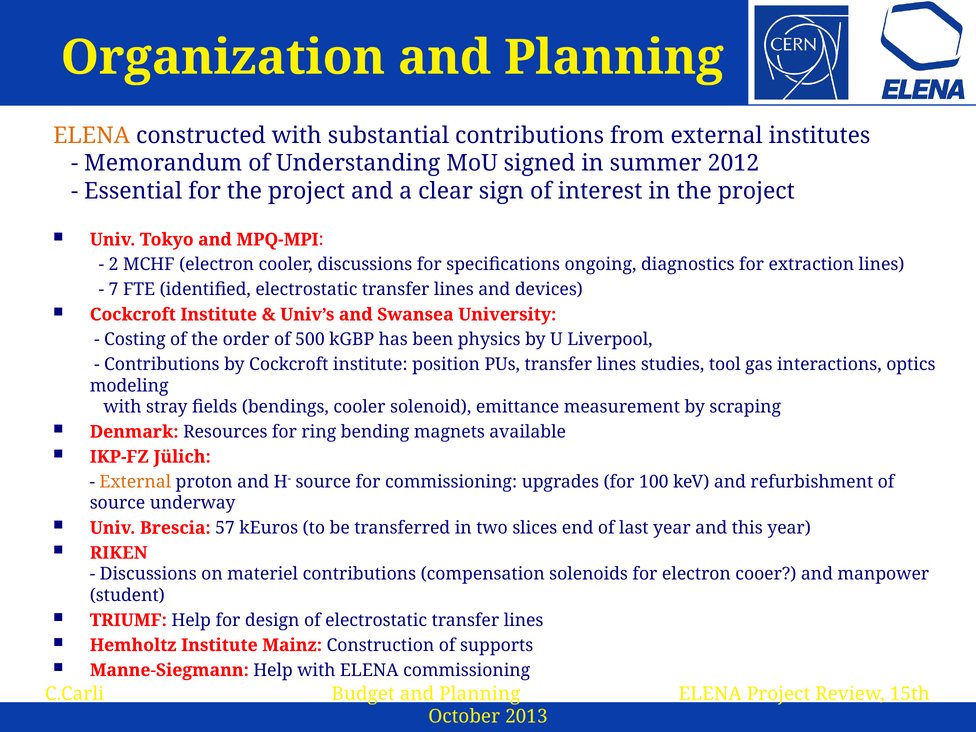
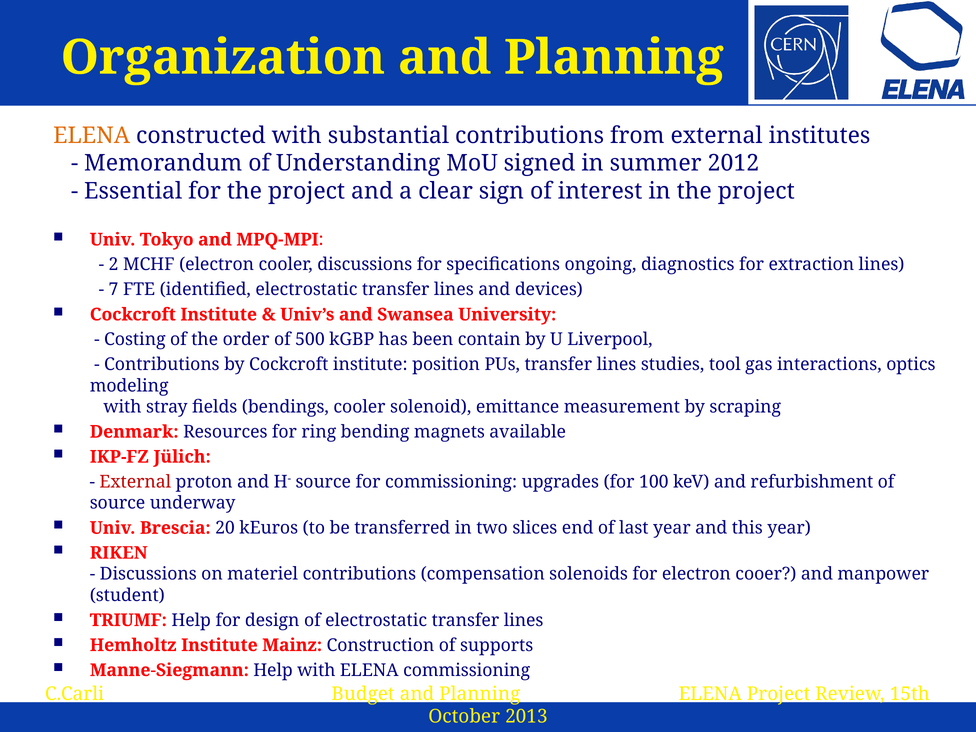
physics: physics -> contain
External at (135, 482) colour: orange -> red
57: 57 -> 20
